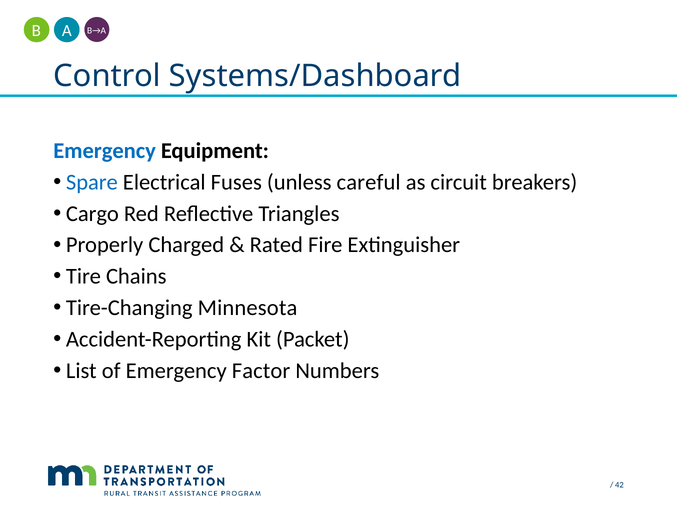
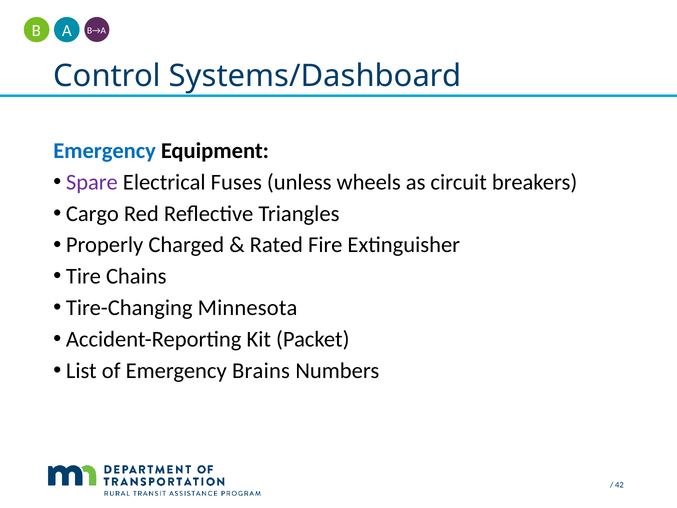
Spare colour: blue -> purple
careful: careful -> wheels
Factor: Factor -> Brains
